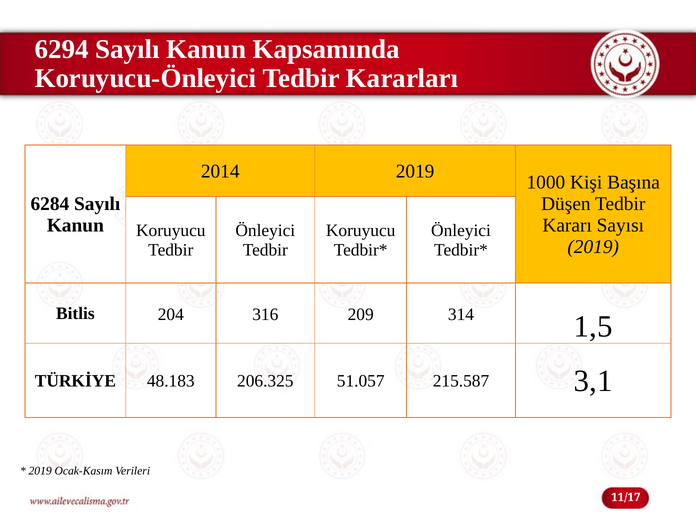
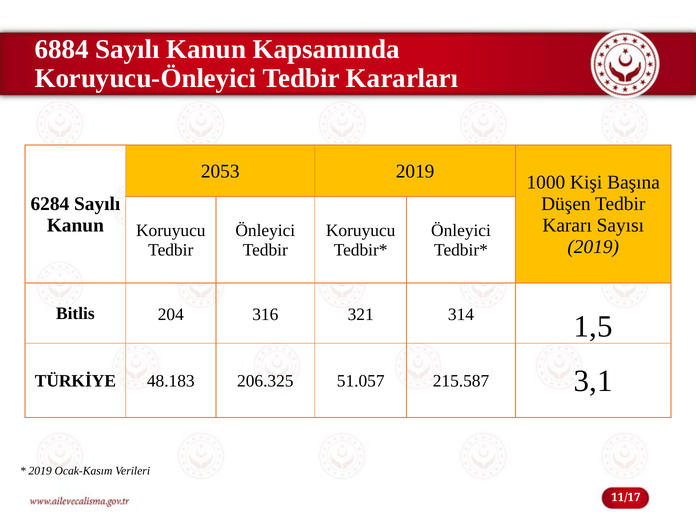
6294: 6294 -> 6884
2014: 2014 -> 2053
209: 209 -> 321
